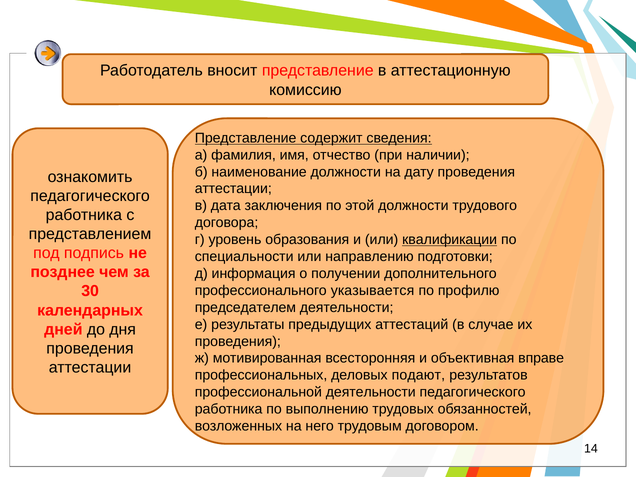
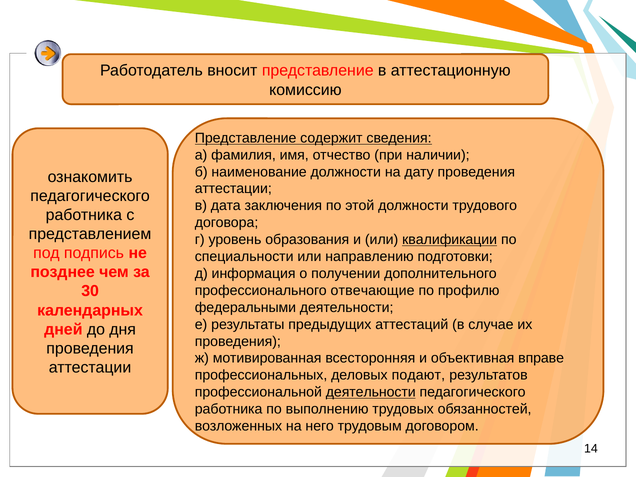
указывается: указывается -> отвечающие
председателем: председателем -> федеральными
деятельности at (371, 392) underline: none -> present
